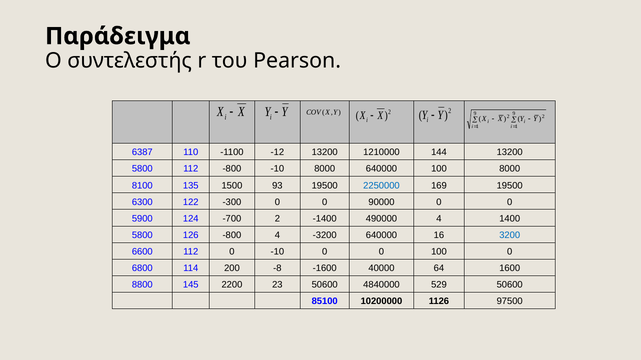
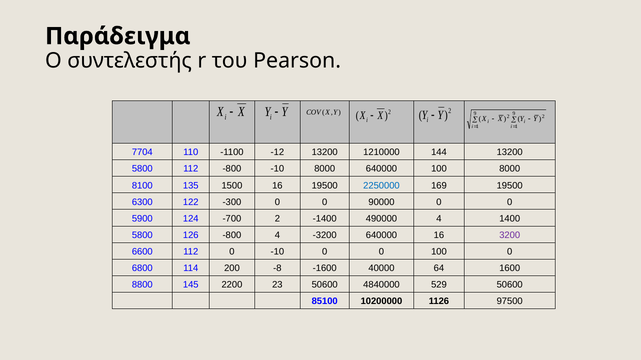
6387: 6387 -> 7704
1500 93: 93 -> 16
3200 colour: blue -> purple
